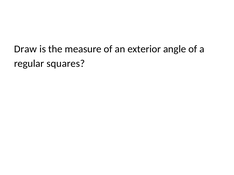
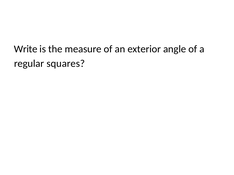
Draw: Draw -> Write
